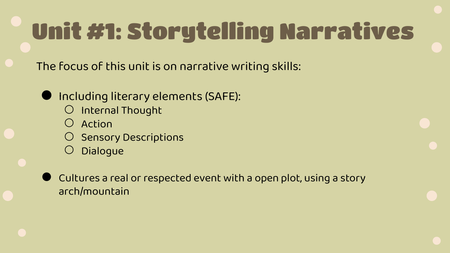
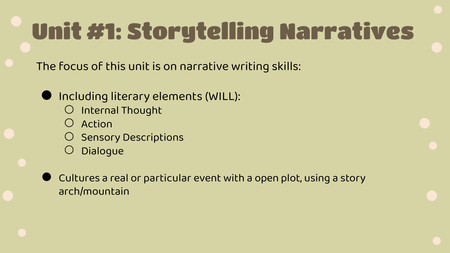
SAFE: SAFE -> WILL
respected: respected -> particular
